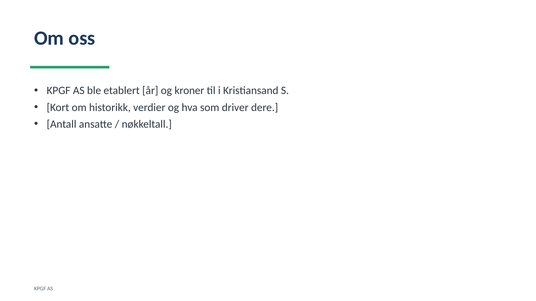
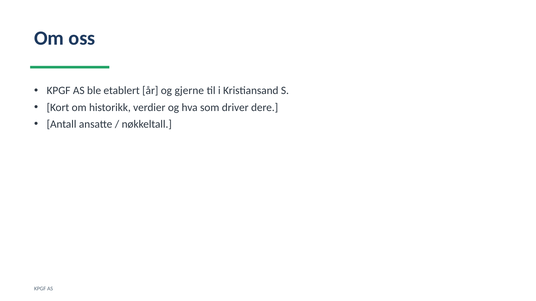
kroner: kroner -> gjerne
